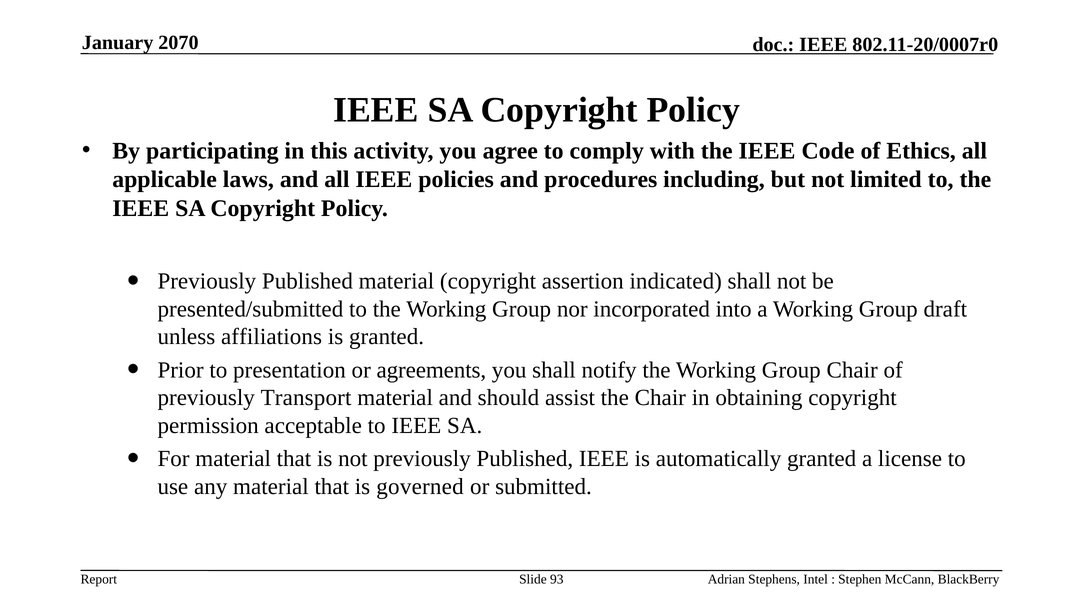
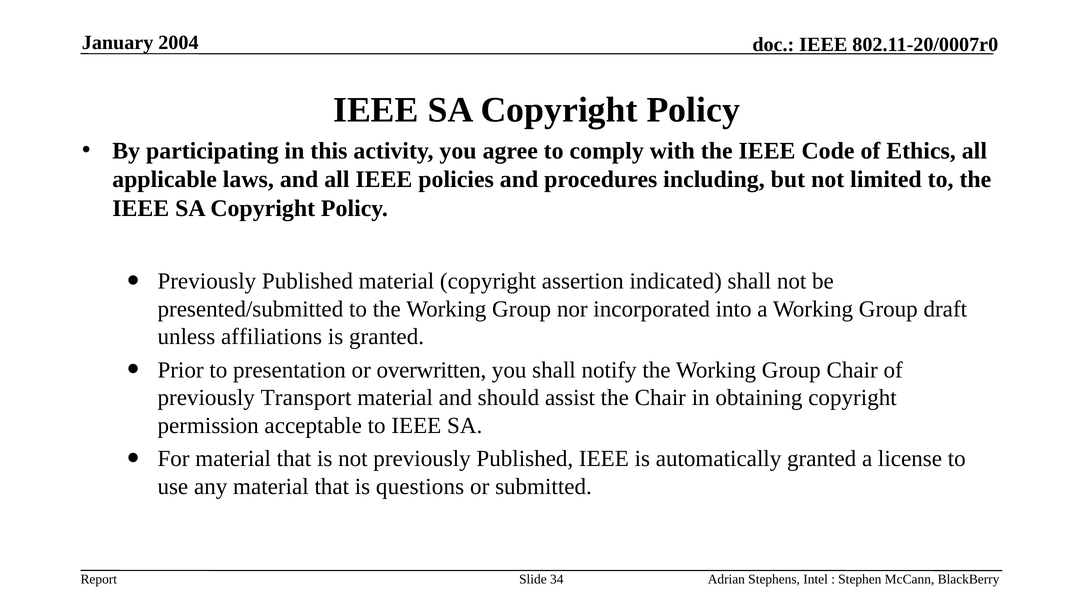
2070: 2070 -> 2004
agreements: agreements -> overwritten
governed: governed -> questions
93: 93 -> 34
